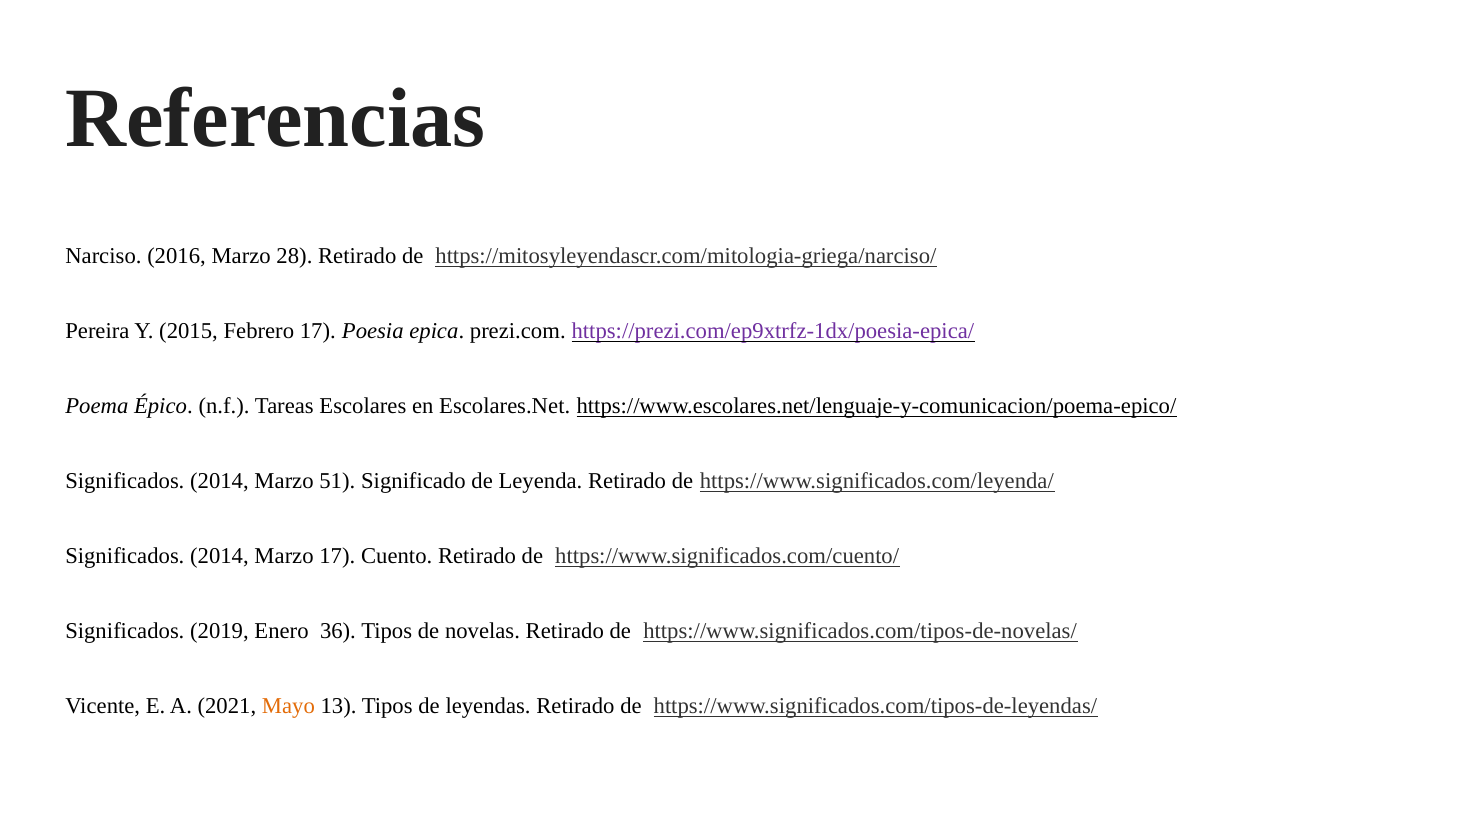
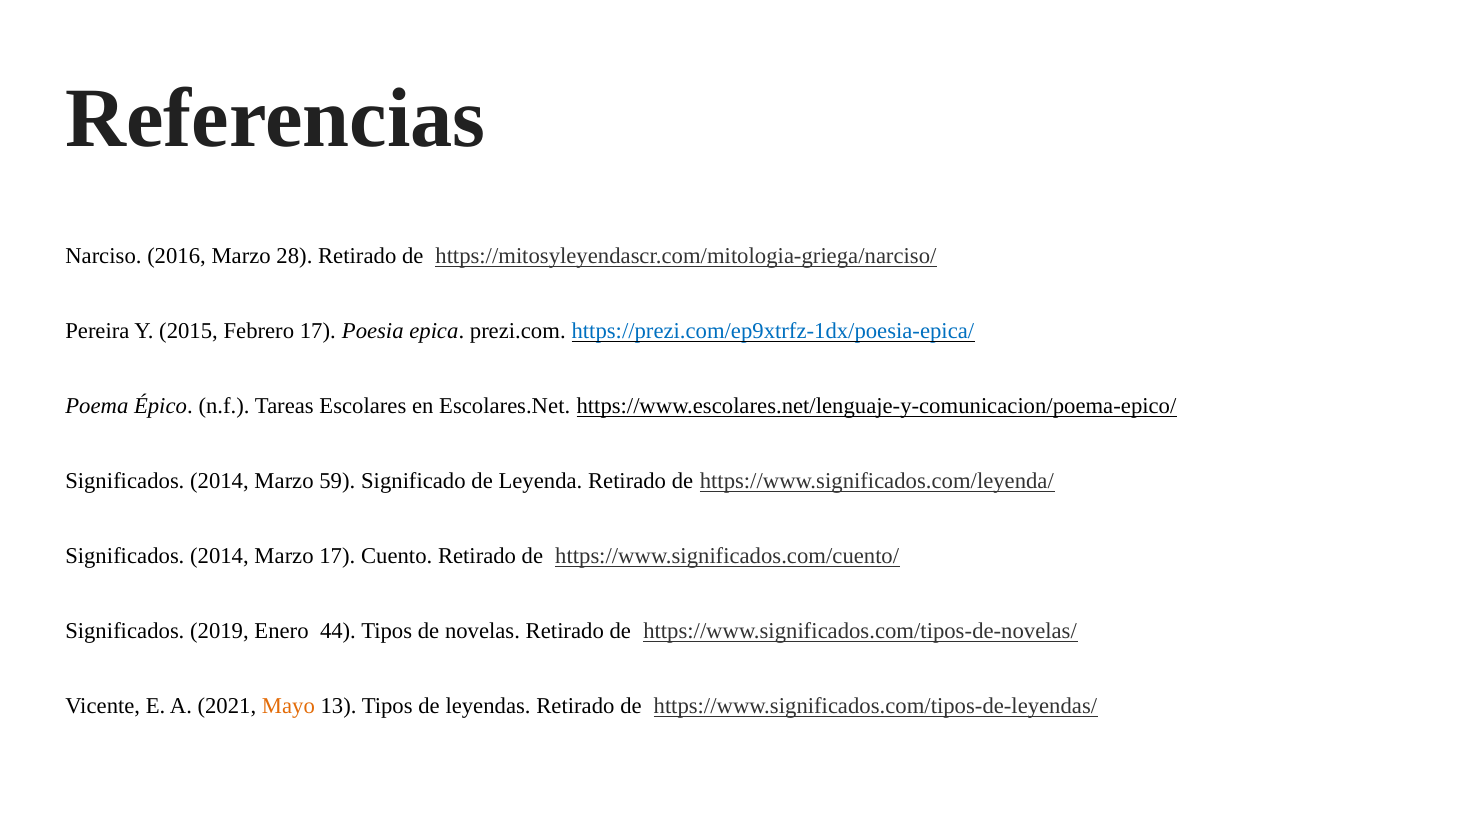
https://prezi.com/ep9xtrfz-1dx/poesia-epica/ colour: purple -> blue
51: 51 -> 59
36: 36 -> 44
